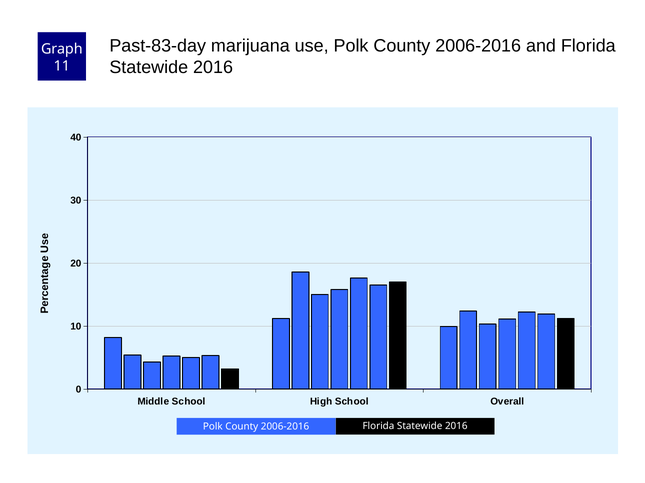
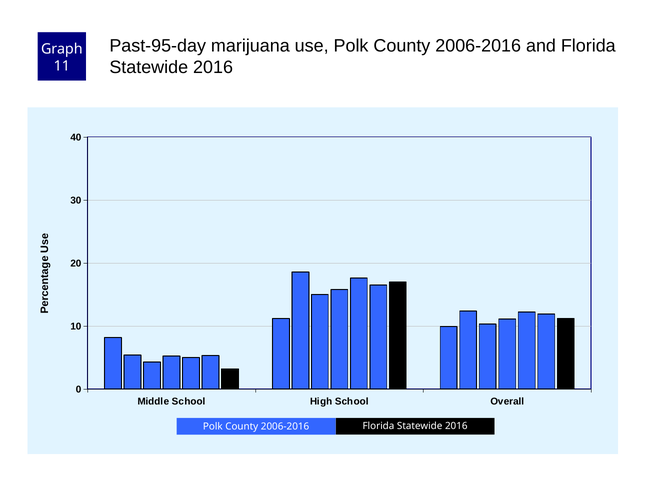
Past-83-day: Past-83-day -> Past-95-day
